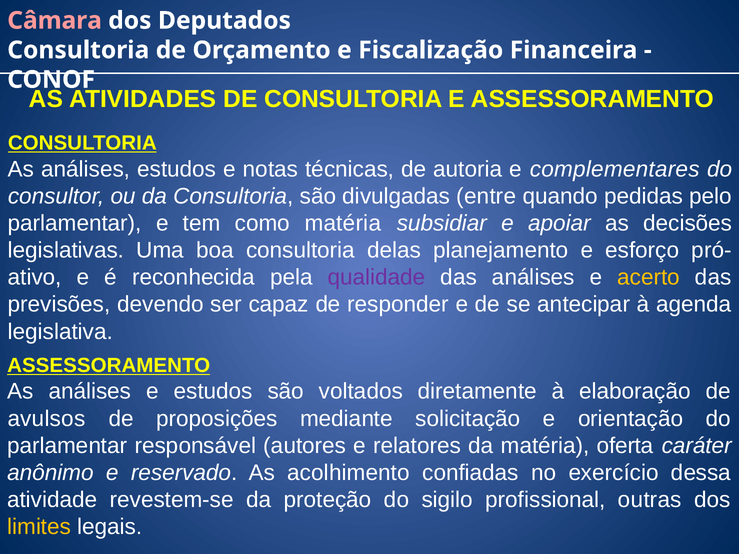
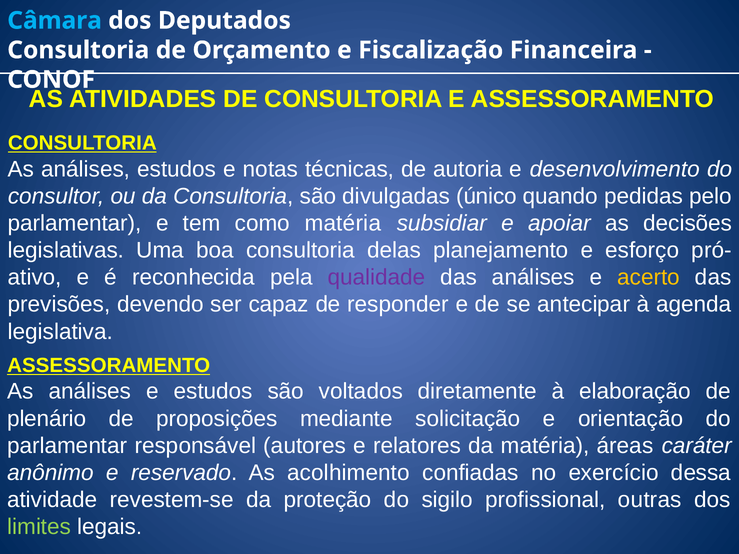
Câmara colour: pink -> light blue
complementares: complementares -> desenvolvimento
entre: entre -> único
avulsos: avulsos -> plenário
oferta: oferta -> áreas
limites colour: yellow -> light green
